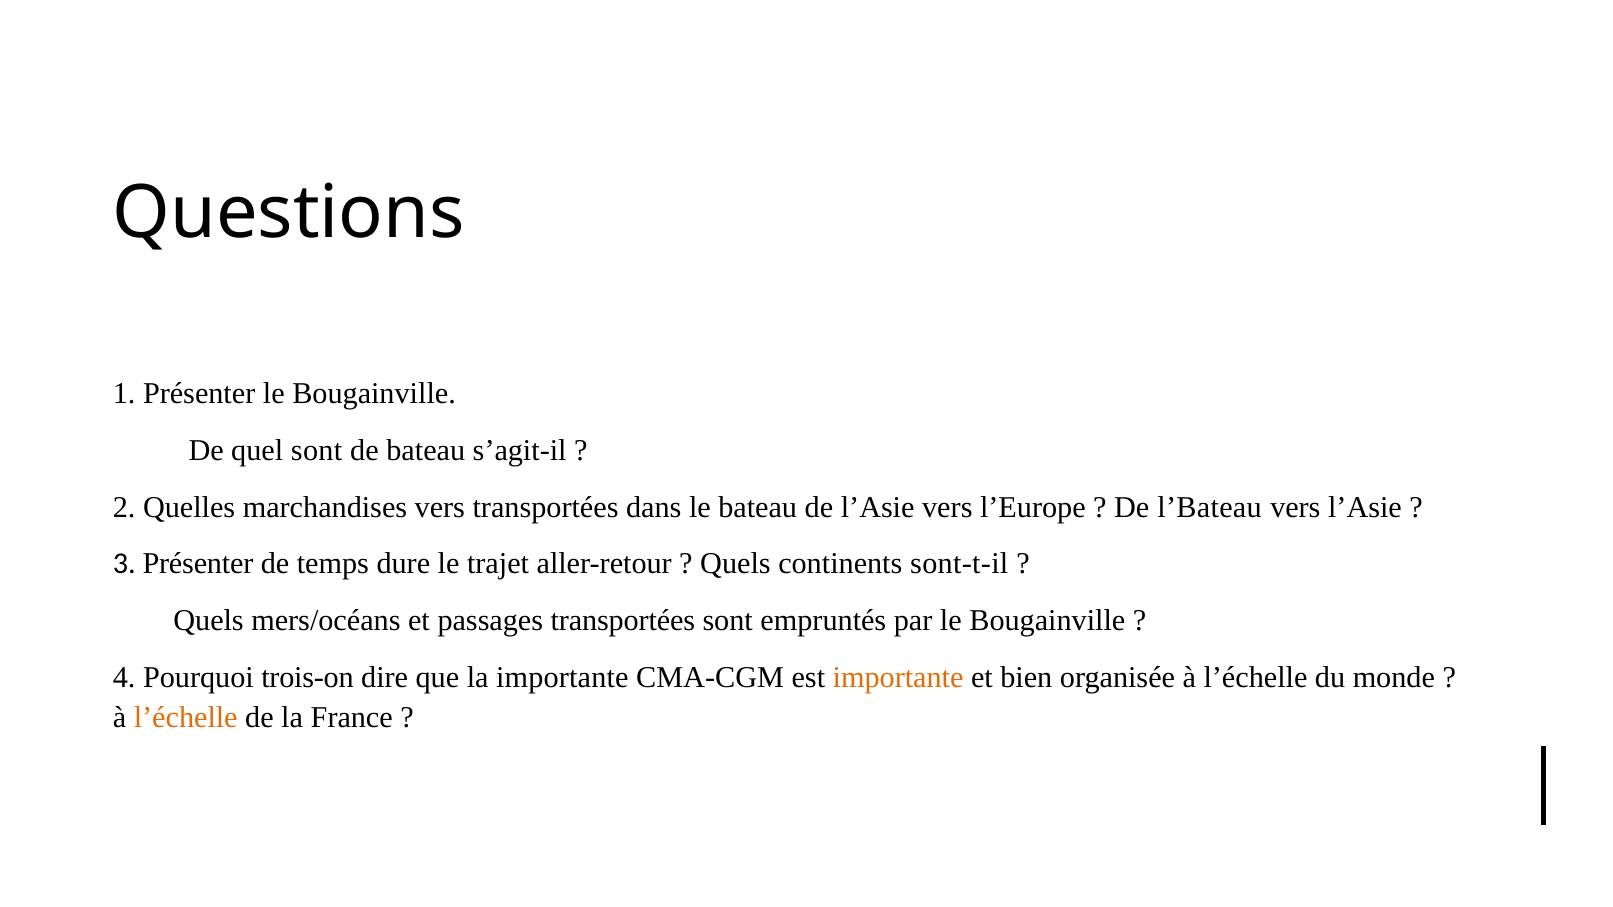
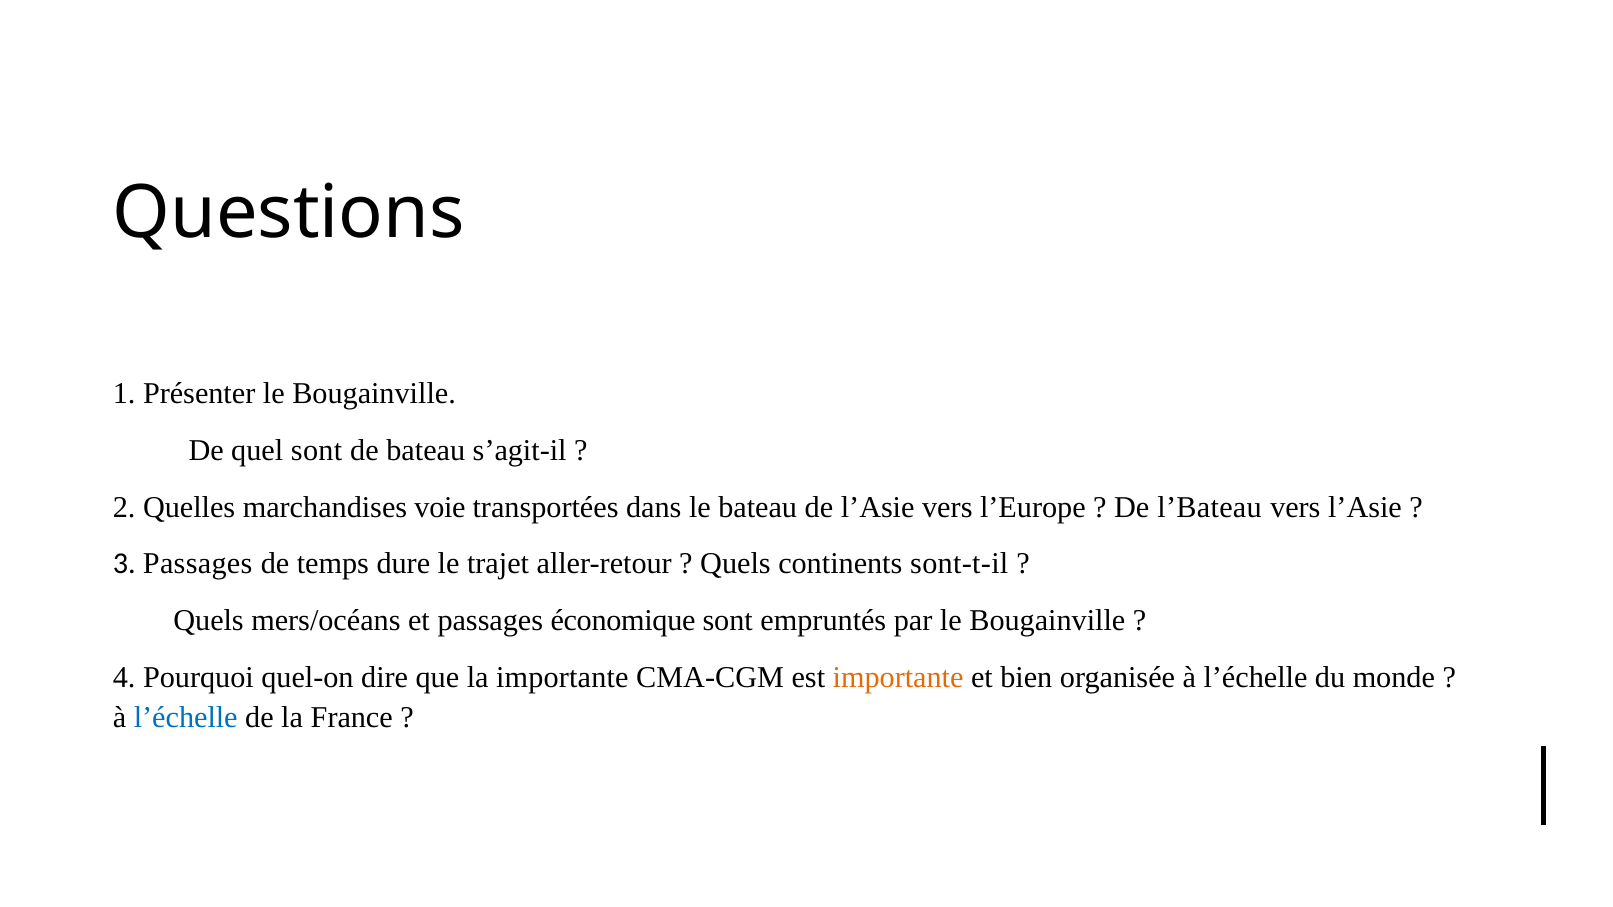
marchandises vers: vers -> voie
3 Présenter: Présenter -> Passages
passages transportées: transportées -> économique
trois-on: trois-on -> quel-on
l’échelle at (186, 717) colour: orange -> blue
